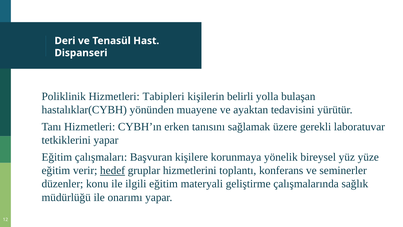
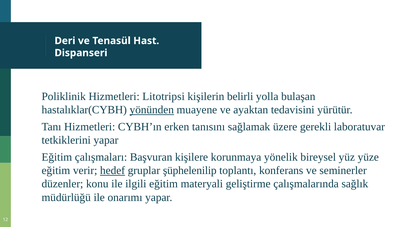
Tabipleri: Tabipleri -> Litotripsi
yönünden underline: none -> present
hizmetlerini: hizmetlerini -> şüphelenilip
